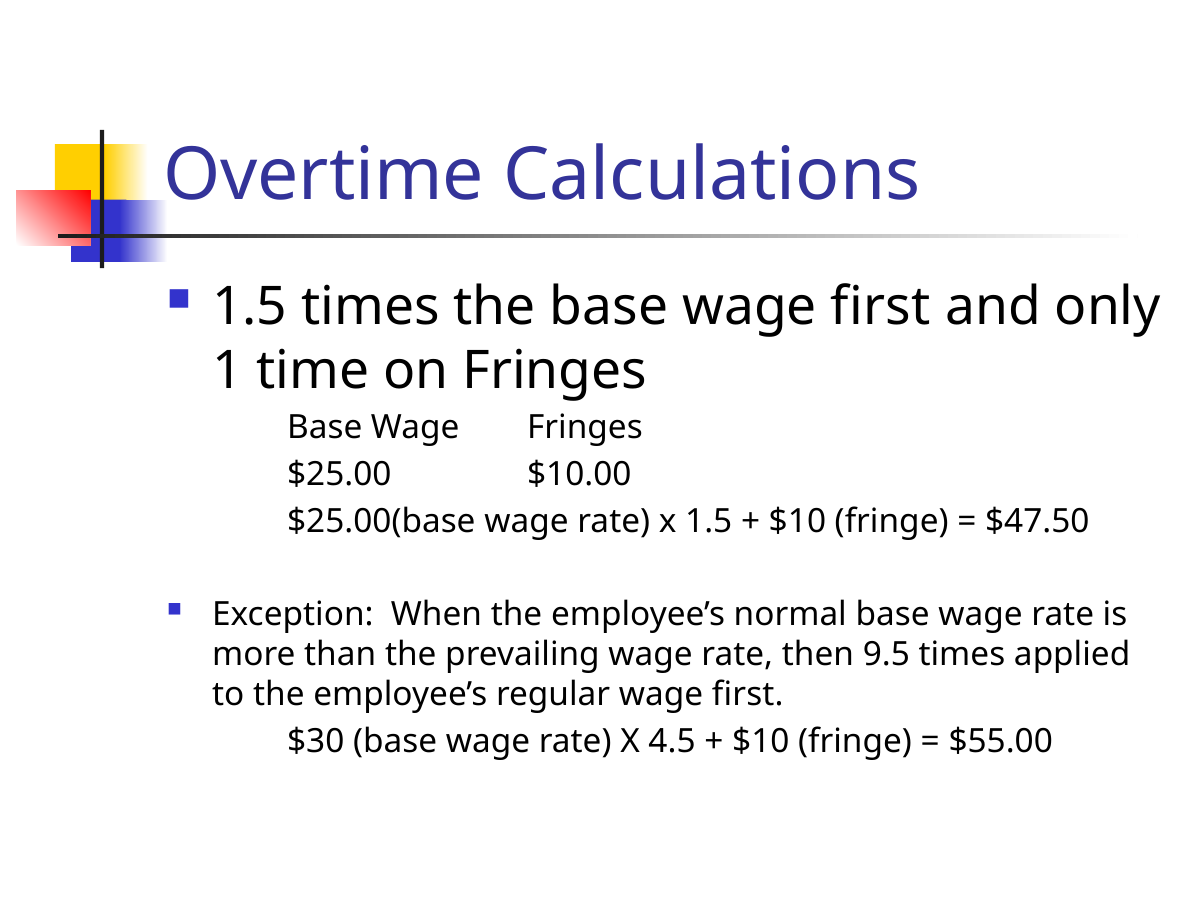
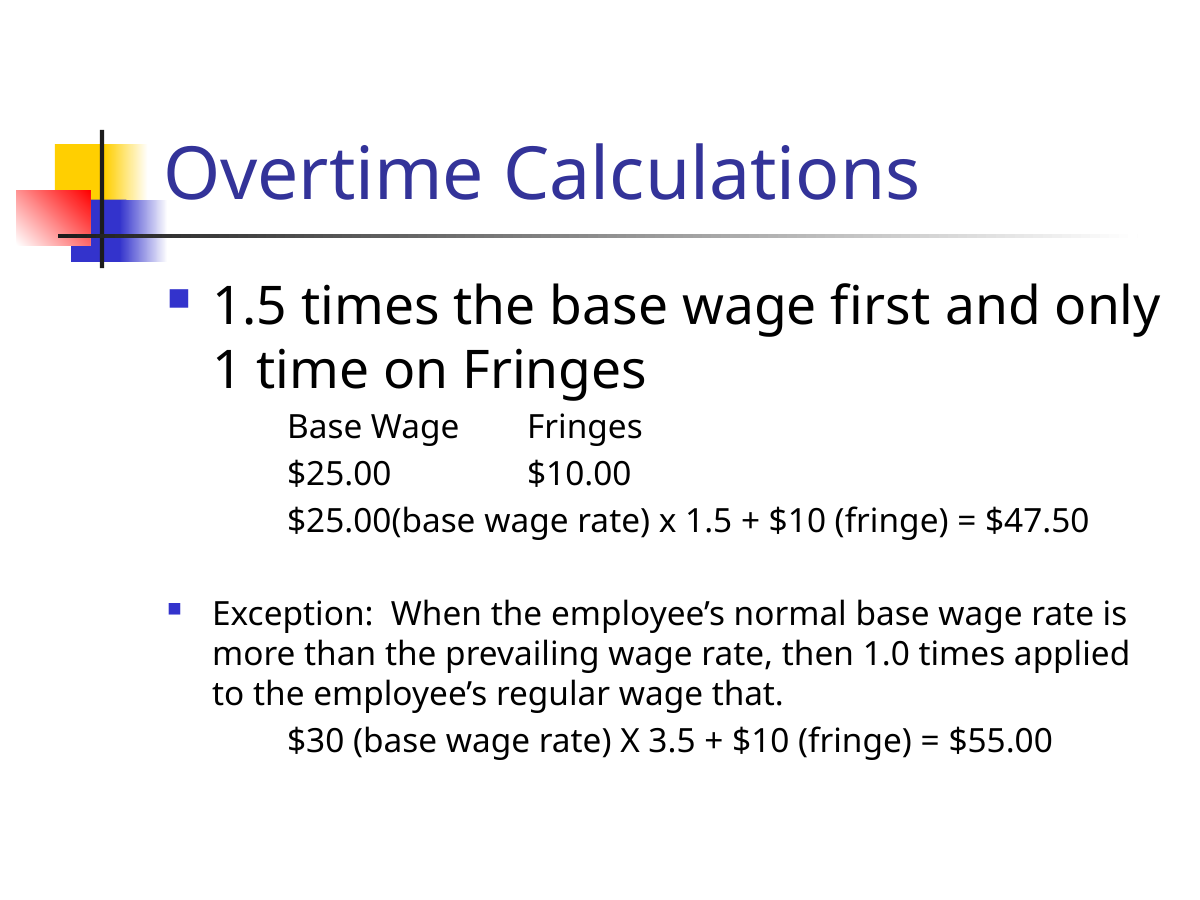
9.5: 9.5 -> 1.0
regular wage first: first -> that
4.5: 4.5 -> 3.5
